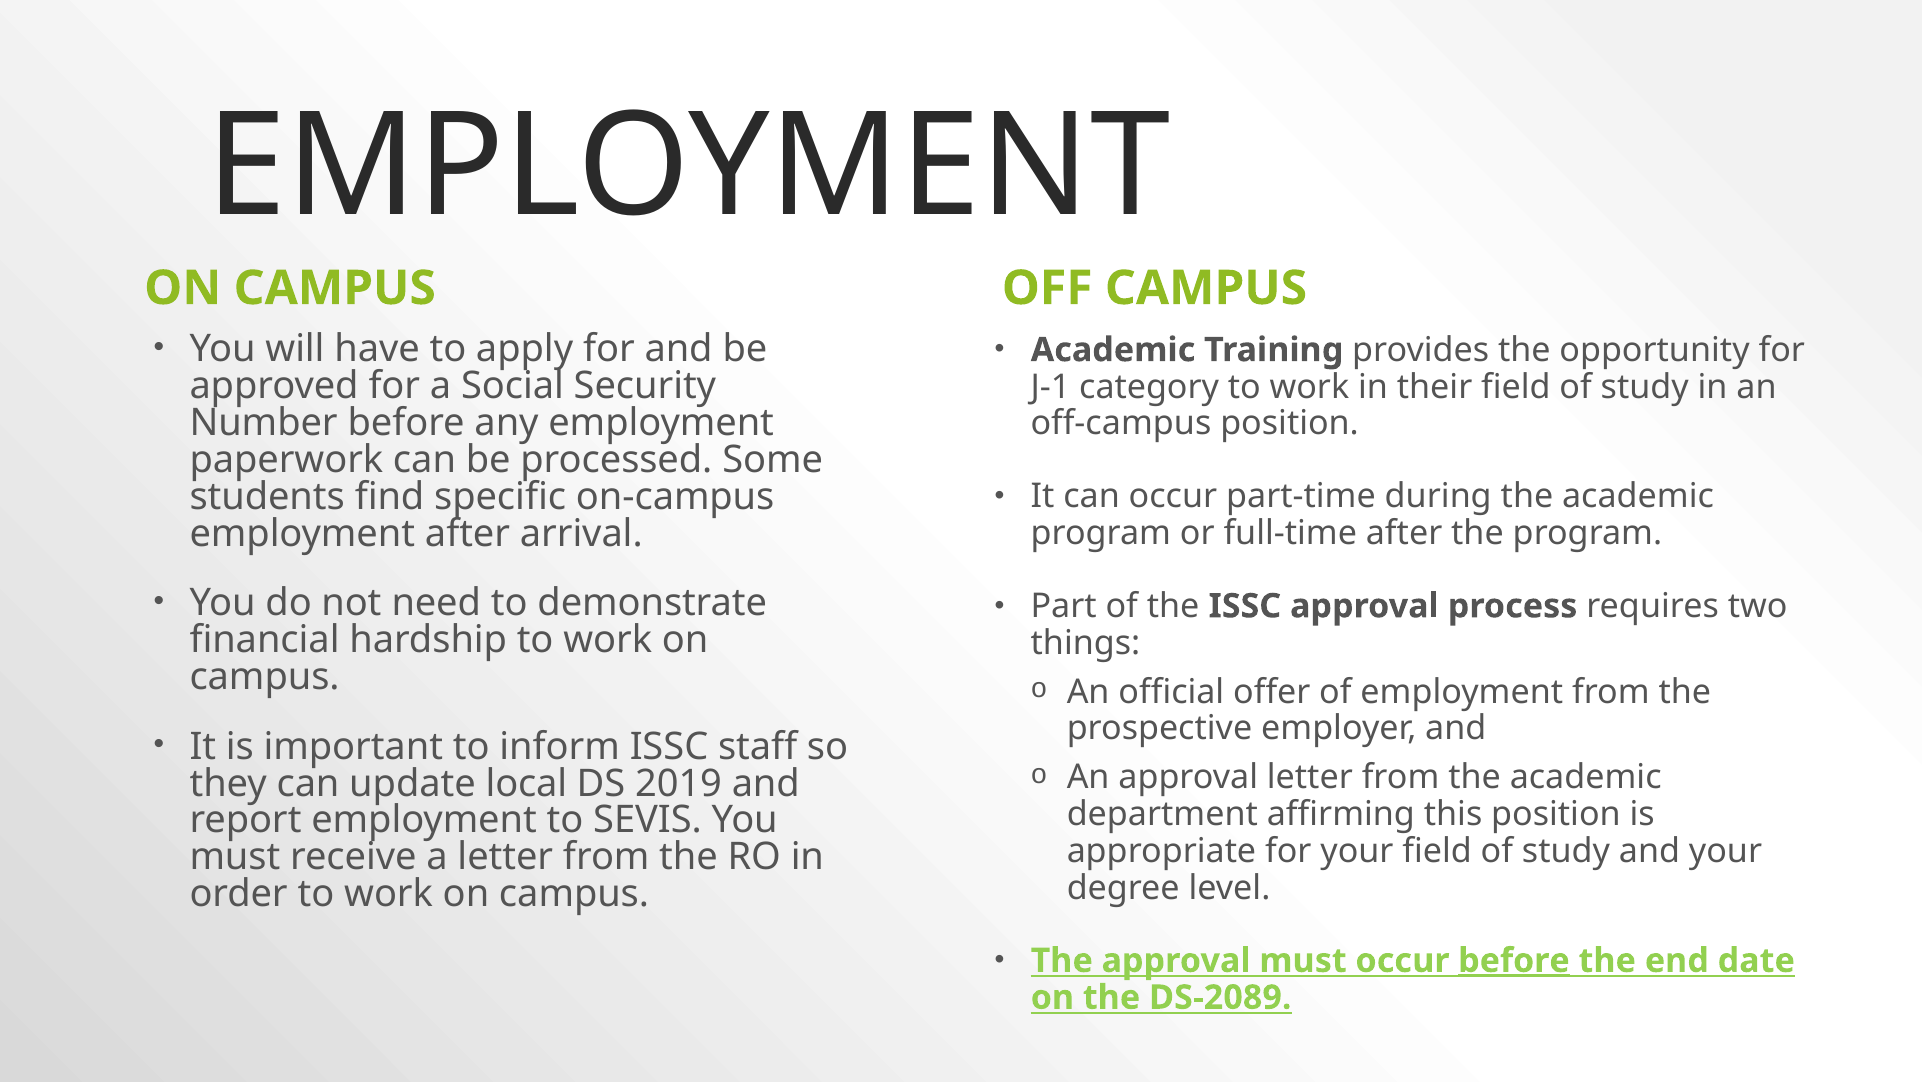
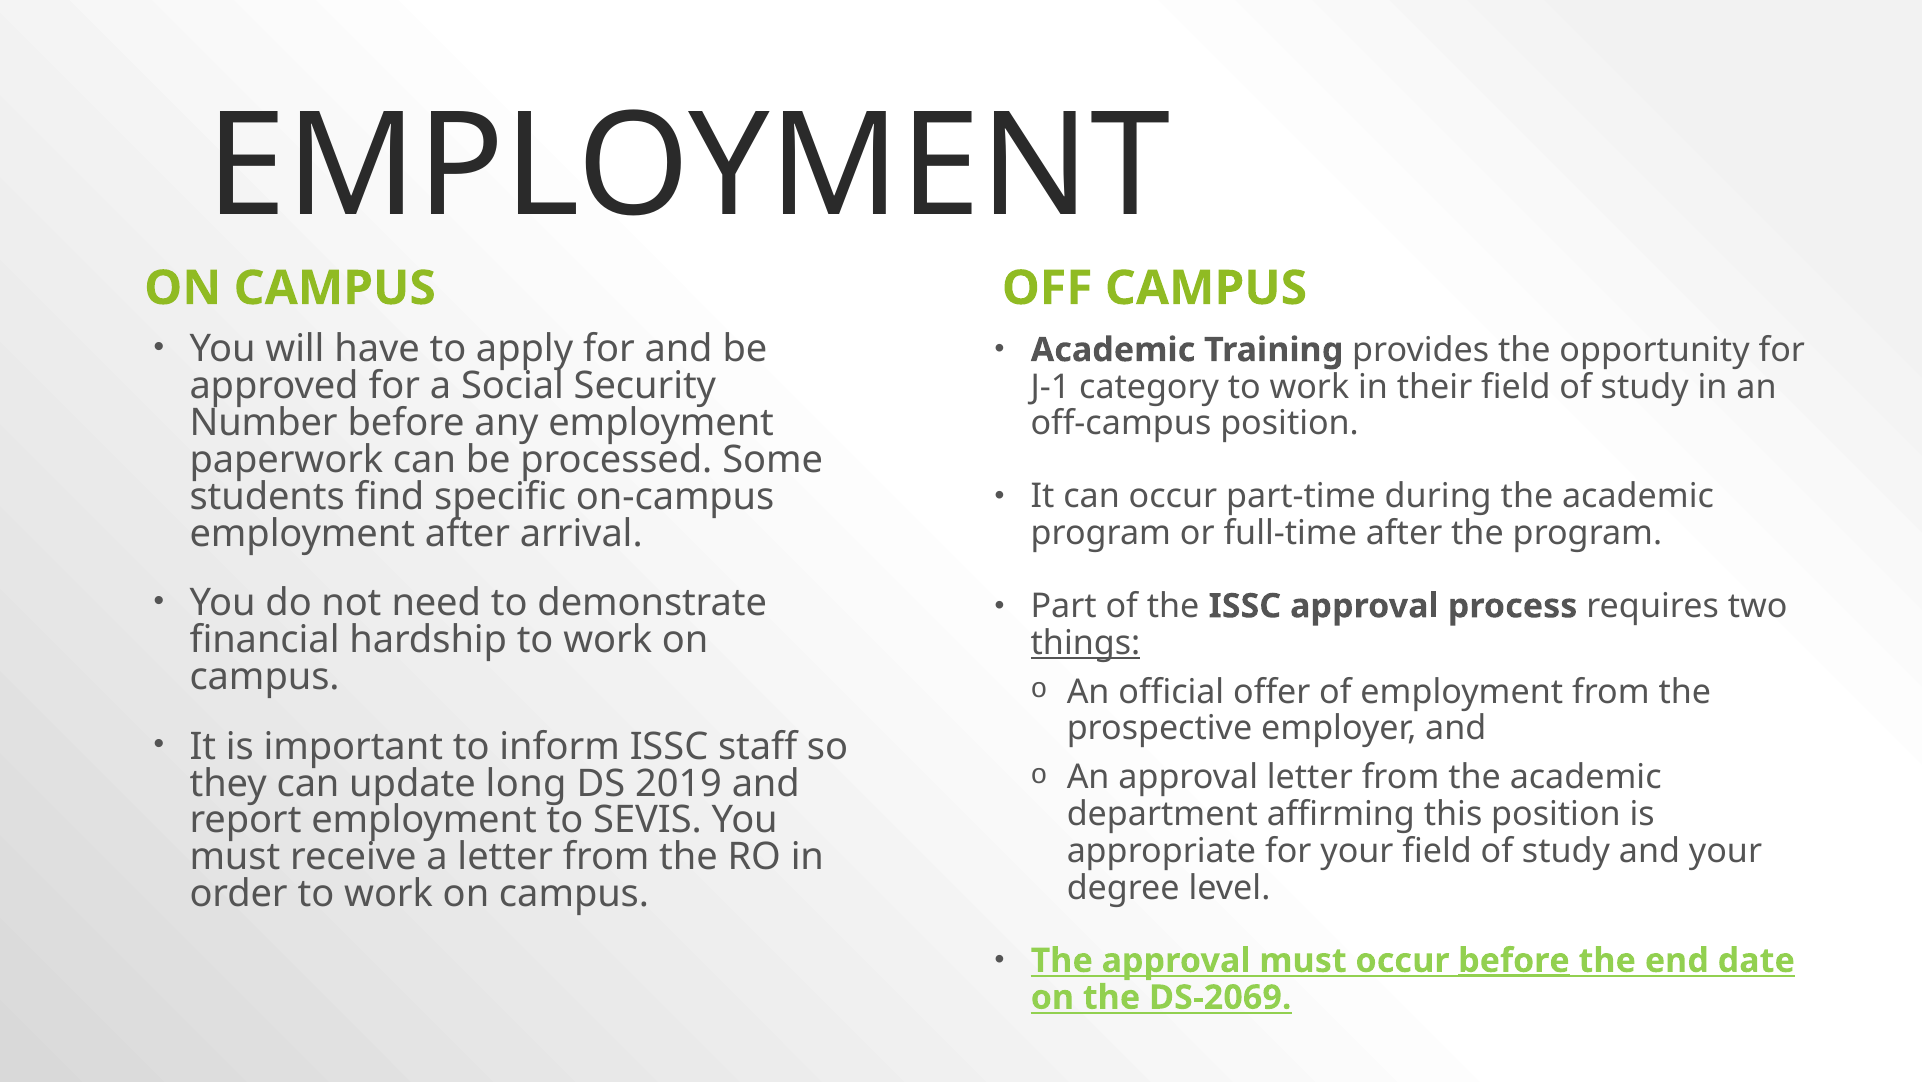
things underline: none -> present
local: local -> long
DS-2089: DS-2089 -> DS-2069
